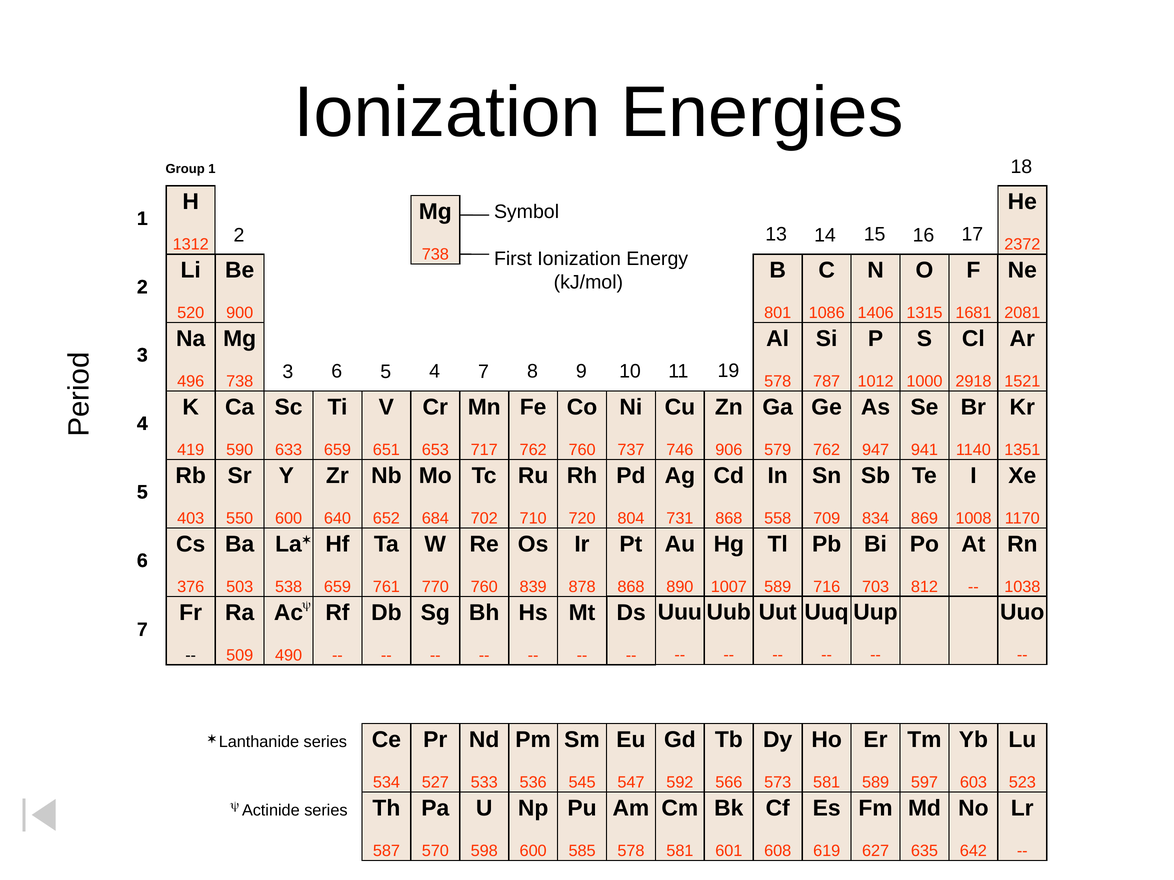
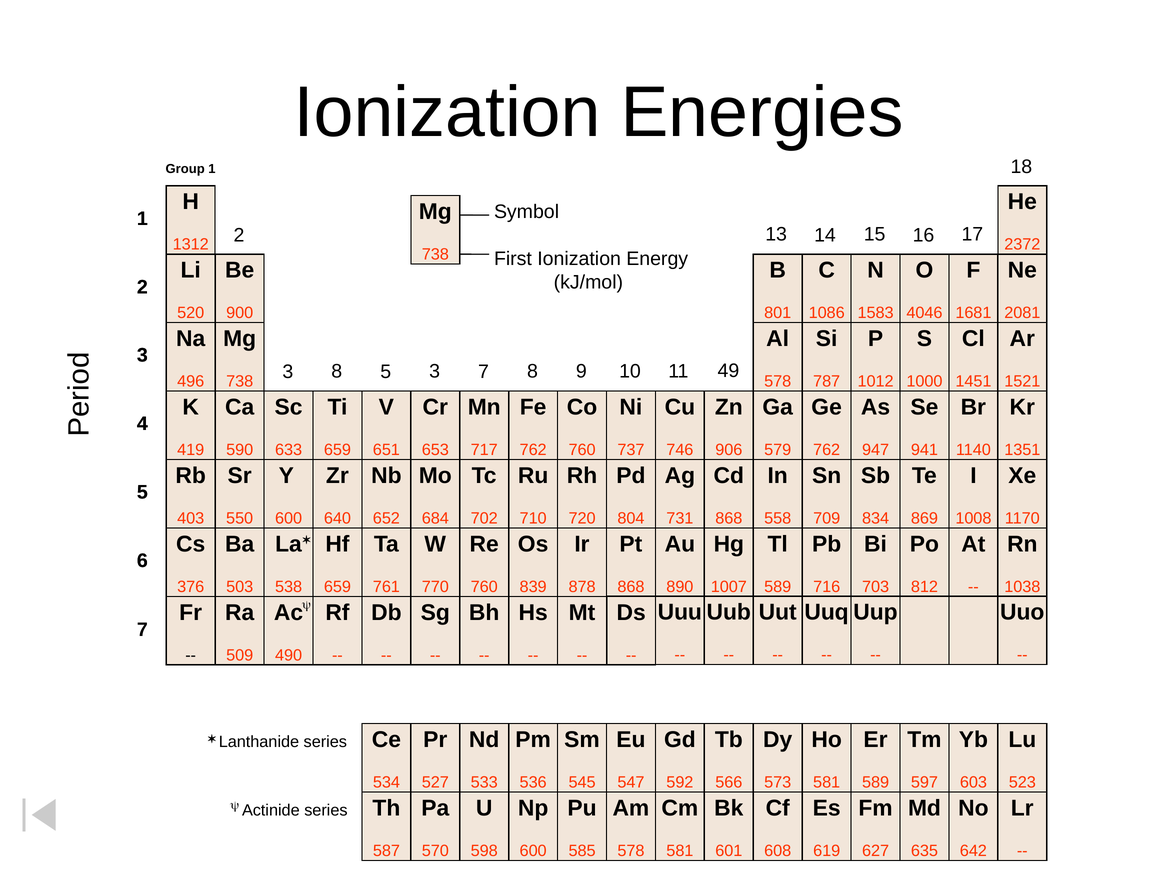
1406: 1406 -> 1583
1315: 1315 -> 4046
3 6: 6 -> 8
5 4: 4 -> 3
19: 19 -> 49
2918: 2918 -> 1451
